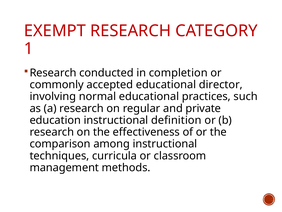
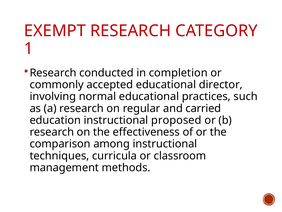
private: private -> carried
definition: definition -> proposed
